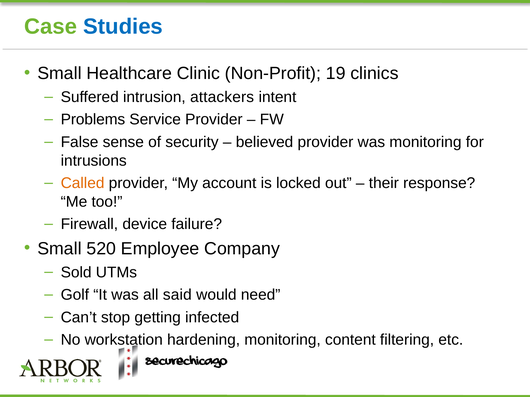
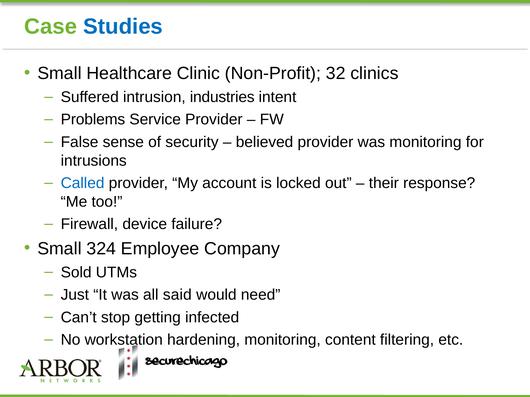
19: 19 -> 32
attackers: attackers -> industries
Called colour: orange -> blue
520: 520 -> 324
Golf: Golf -> Just
